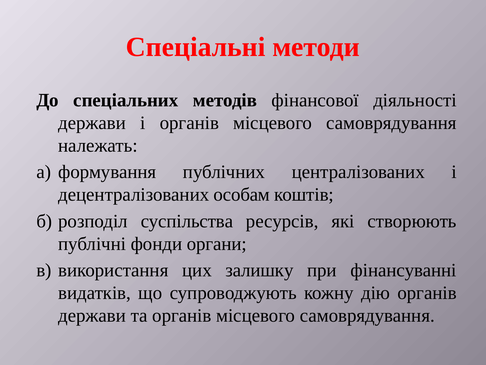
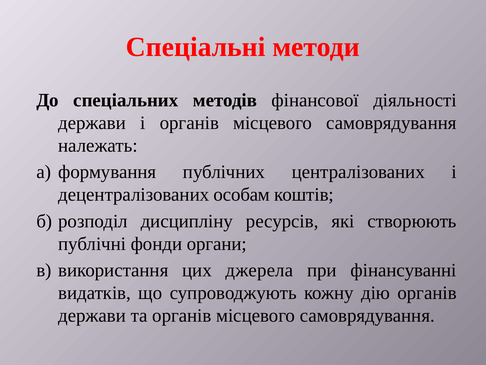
суспільства: суспільства -> дисципліну
залишку: залишку -> джерела
